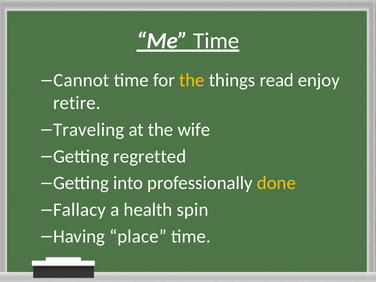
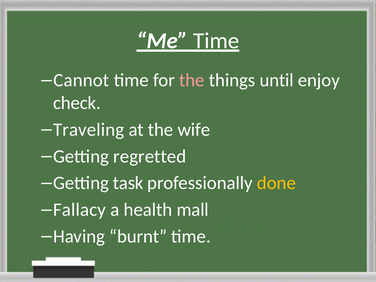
the at (192, 80) colour: yellow -> pink
read: read -> until
retire: retire -> check
into: into -> task
spin: spin -> mall
place: place -> burnt
